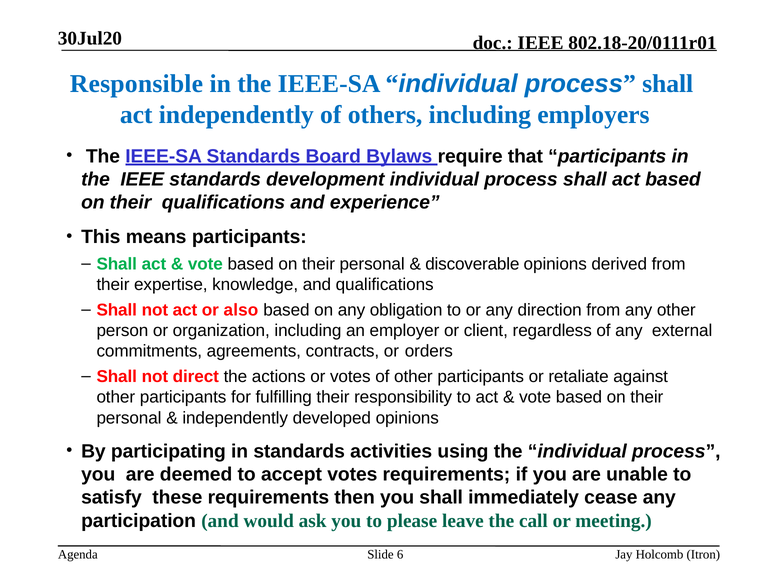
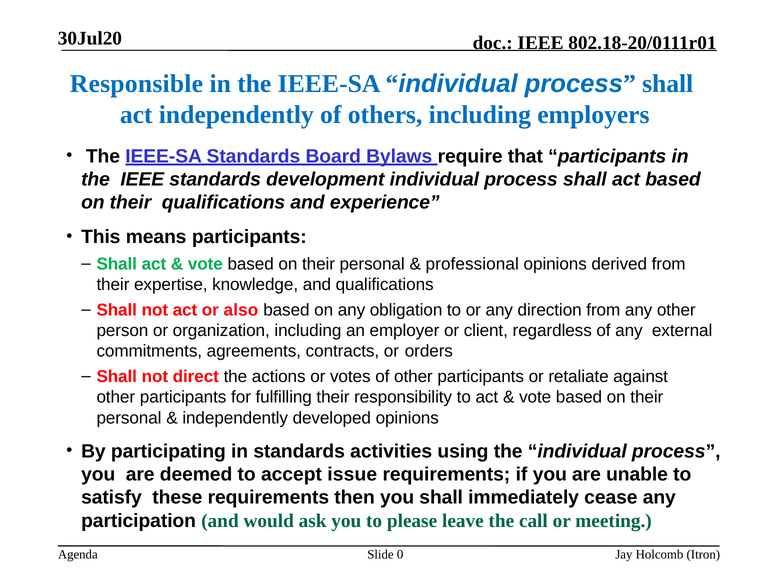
discoverable: discoverable -> professional
accept votes: votes -> issue
6: 6 -> 0
